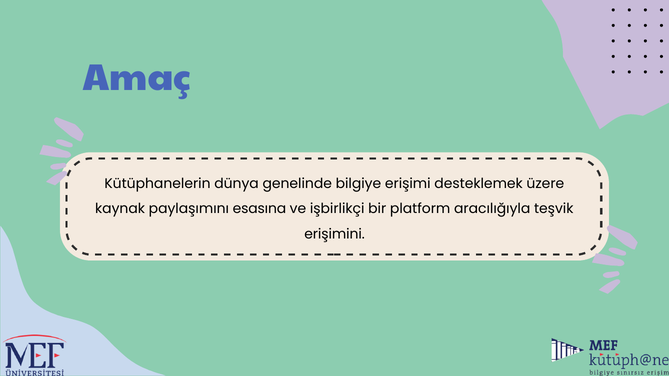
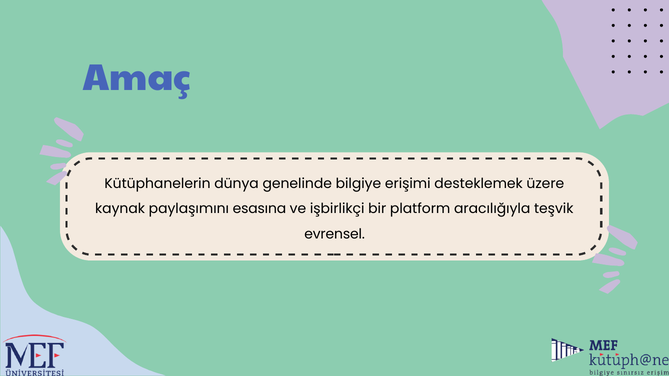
erişimini: erişimini -> evrensel
